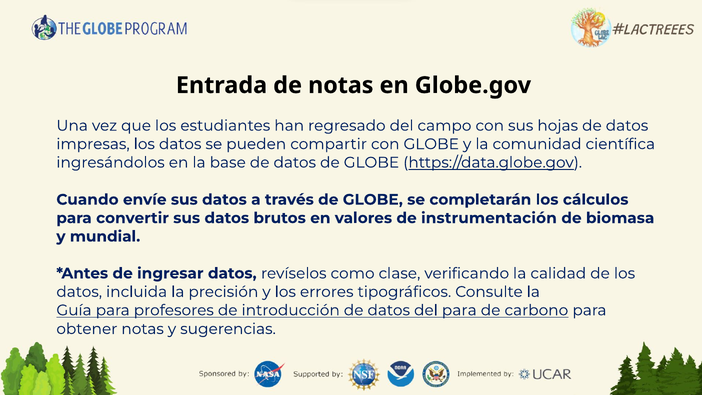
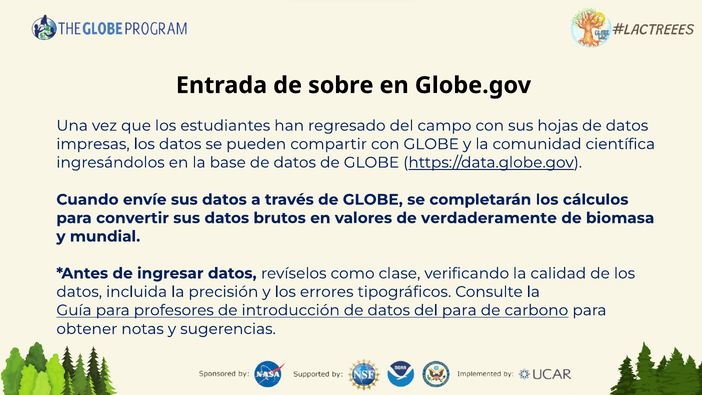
de notas: notas -> sobre
instrumentación: instrumentación -> verdaderamente
